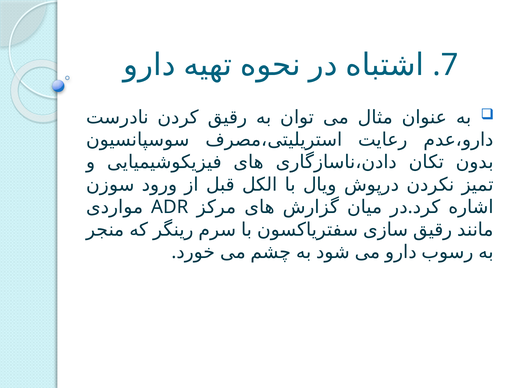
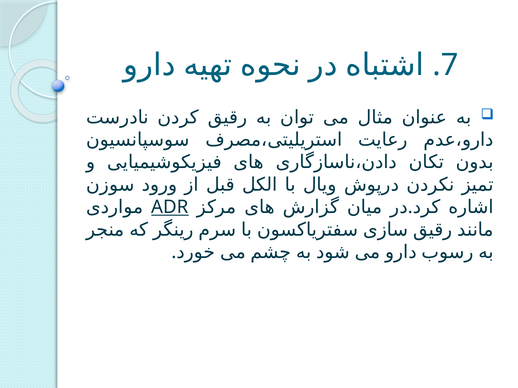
ADR underline: none -> present
